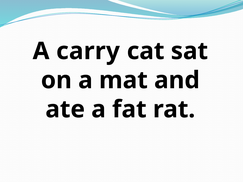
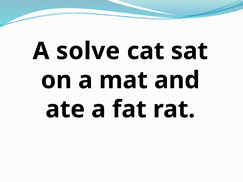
carry: carry -> solve
